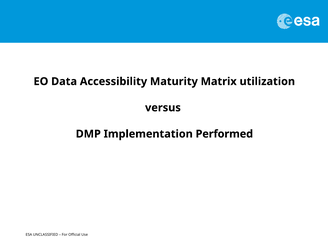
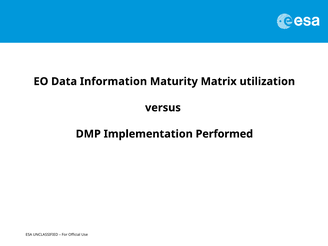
Accessibility: Accessibility -> Information
